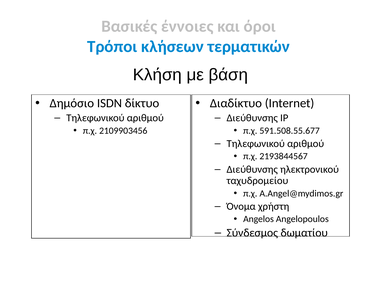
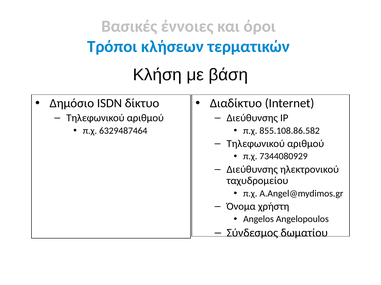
2109903456: 2109903456 -> 6329487464
591.508.55.677: 591.508.55.677 -> 855.108.86.582
2193844567: 2193844567 -> 7344080929
